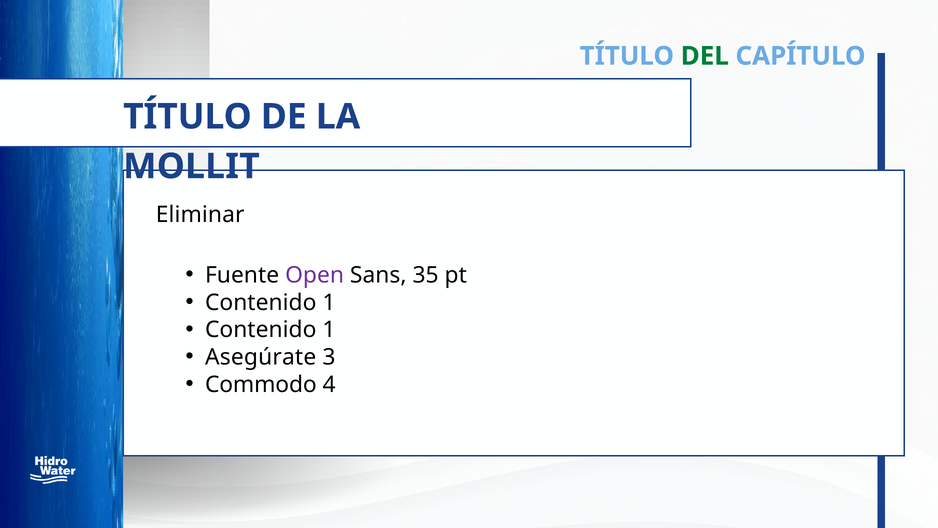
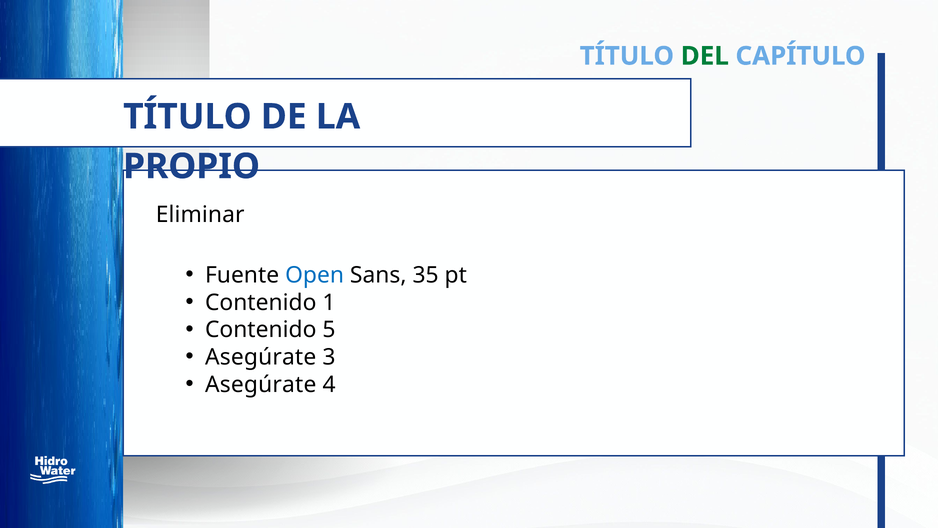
MOLLIT: MOLLIT -> PROPIO
Open colour: purple -> blue
1 at (329, 330): 1 -> 5
Commodo at (261, 384): Commodo -> Asegúrate
